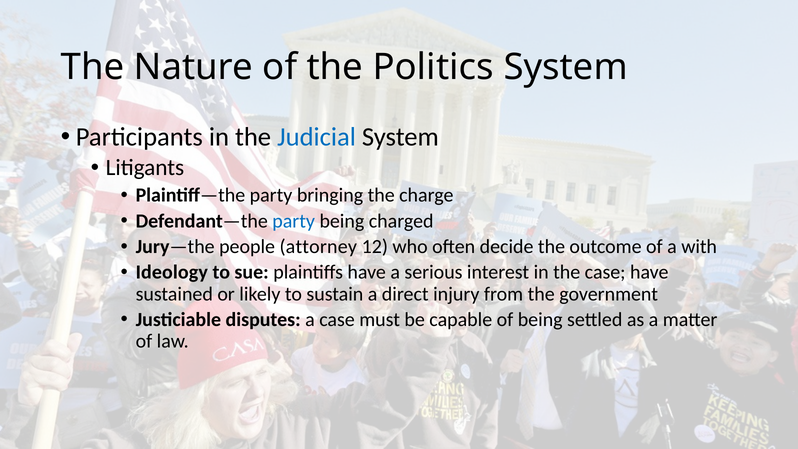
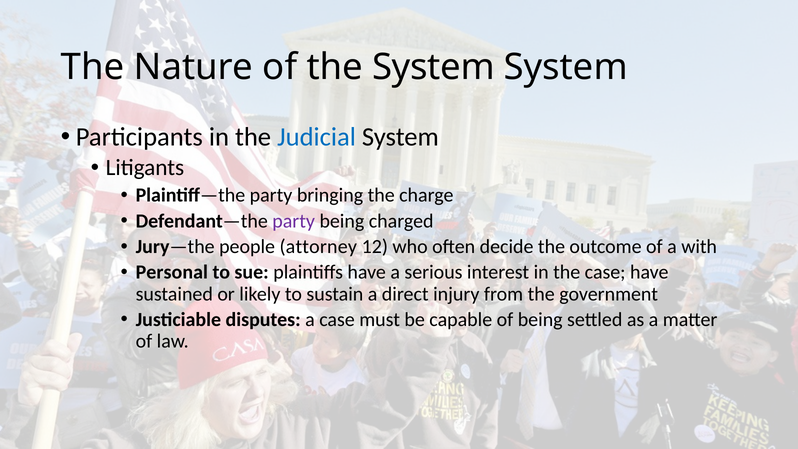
the Politics: Politics -> System
party at (294, 221) colour: blue -> purple
Ideology: Ideology -> Personal
